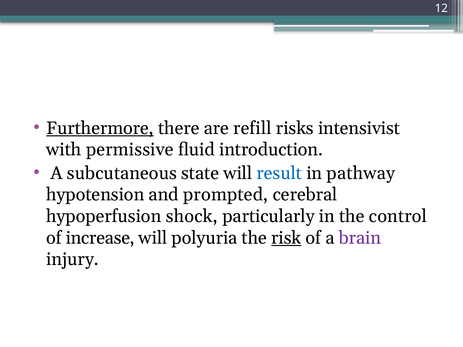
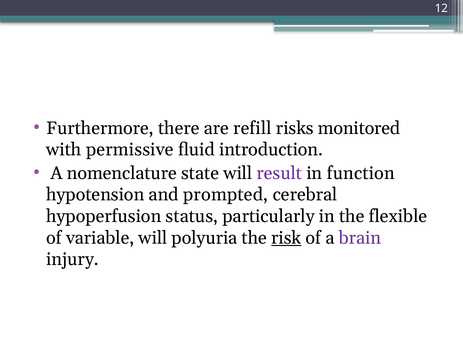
Furthermore underline: present -> none
intensivist: intensivist -> monitored
subcutaneous: subcutaneous -> nomenclature
result colour: blue -> purple
pathway: pathway -> function
shock: shock -> status
control: control -> flexible
increase: increase -> variable
